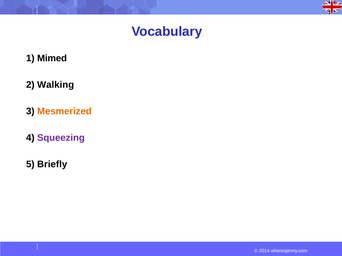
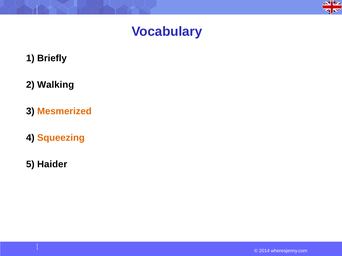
Mimed: Mimed -> Briefly
Squeezing colour: purple -> orange
Briefly: Briefly -> Haider
